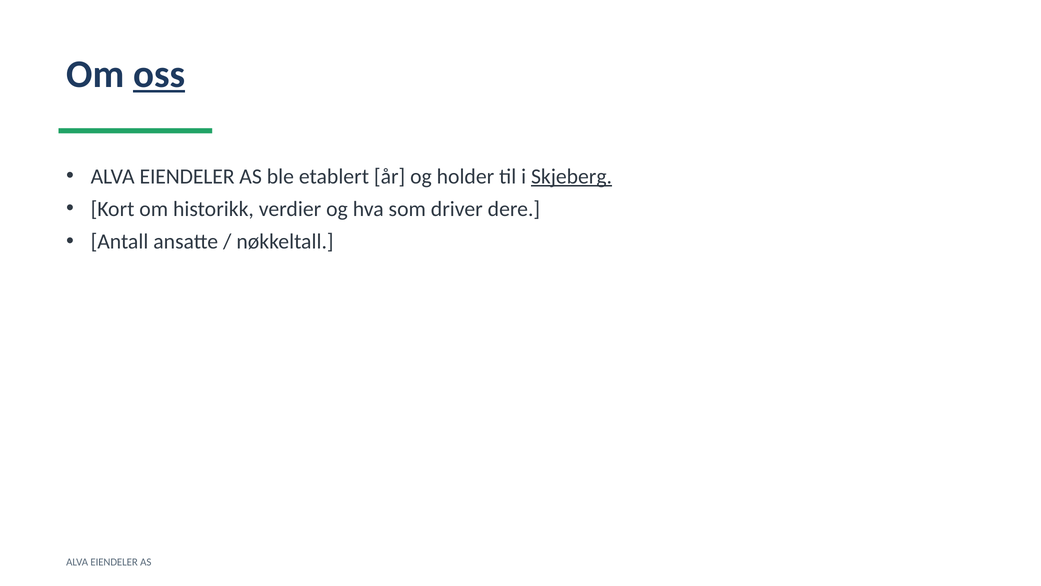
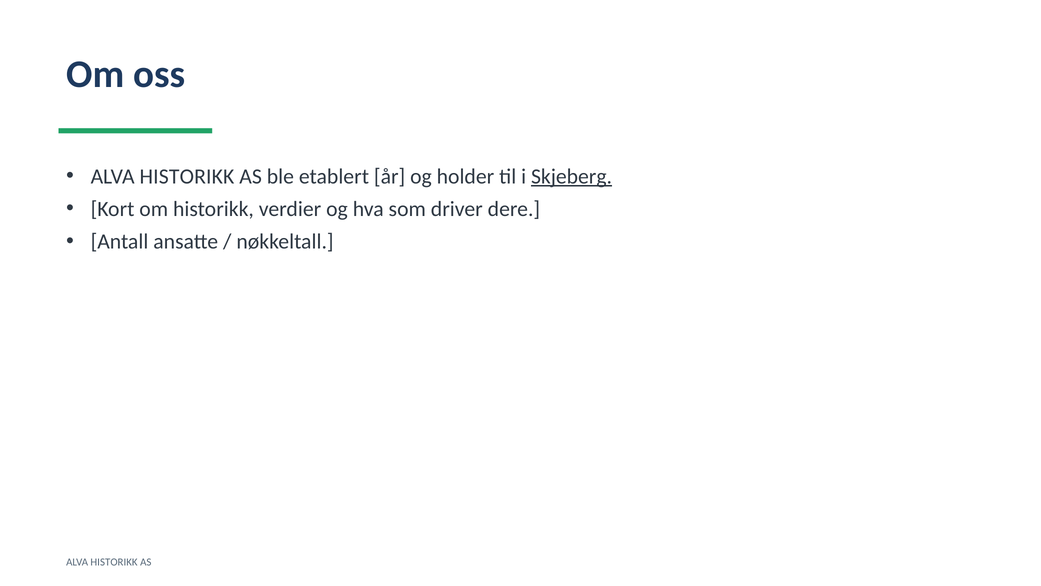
oss underline: present -> none
EIENDELER at (187, 176): EIENDELER -> HISTORIKK
EIENDELER at (114, 562): EIENDELER -> HISTORIKK
